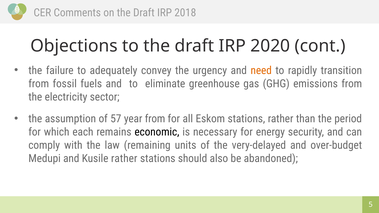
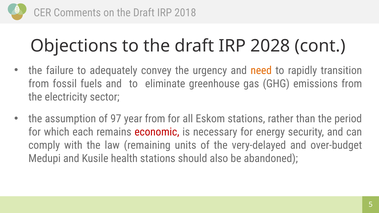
2020: 2020 -> 2028
57: 57 -> 97
economic colour: black -> red
Kusile rather: rather -> health
